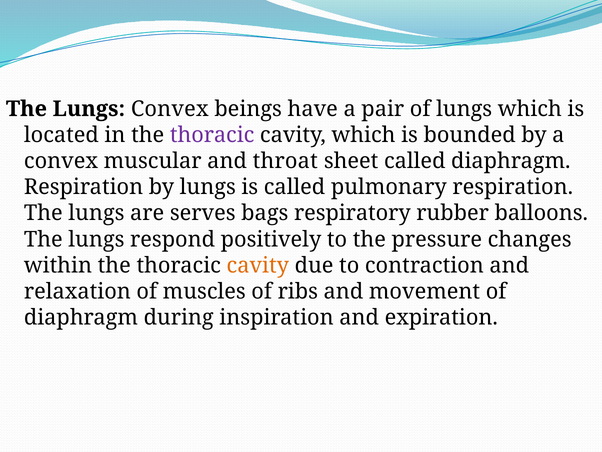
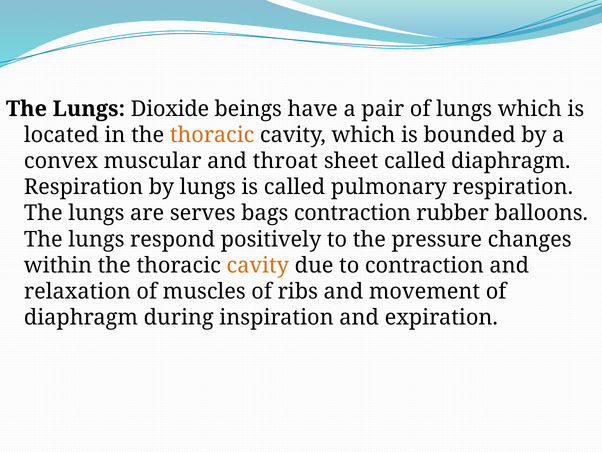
Lungs Convex: Convex -> Dioxide
thoracic at (212, 135) colour: purple -> orange
bags respiratory: respiratory -> contraction
